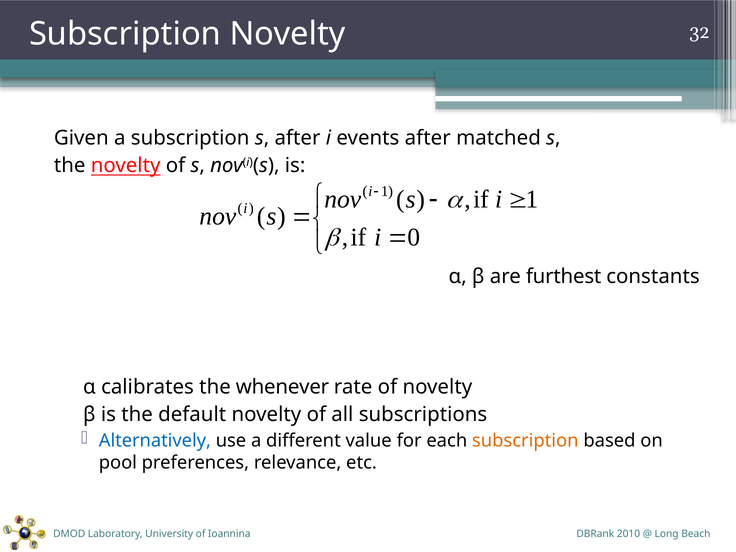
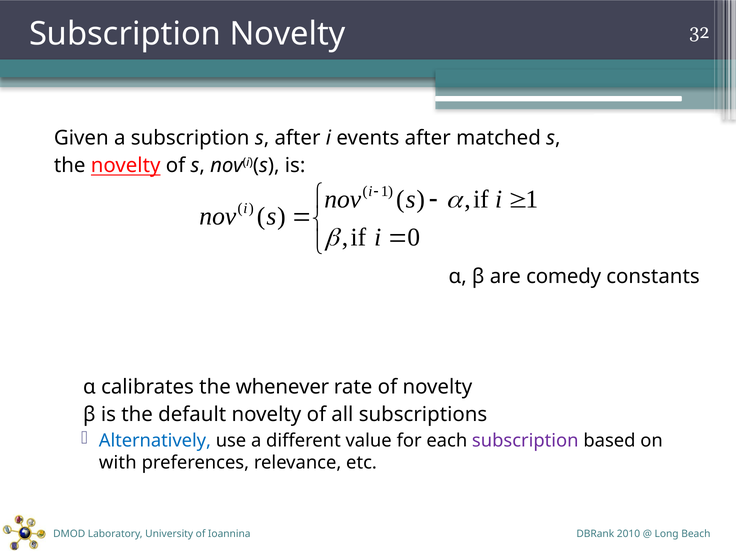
furthest: furthest -> comedy
subscription at (525, 441) colour: orange -> purple
pool: pool -> with
